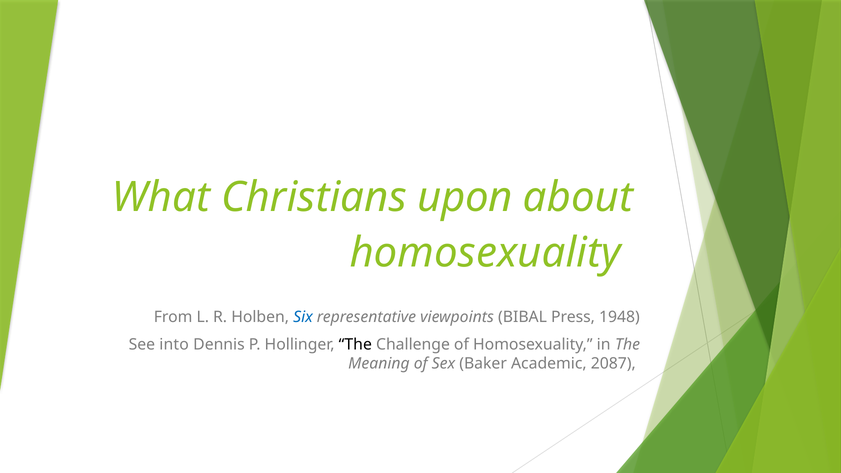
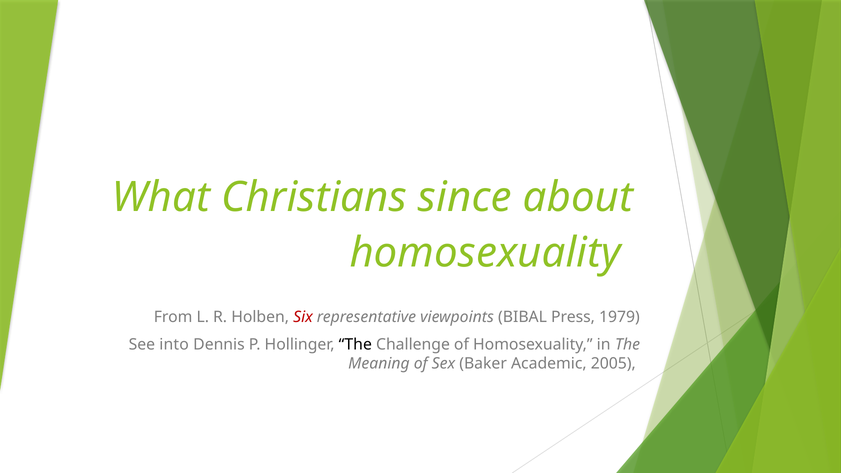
upon: upon -> since
Six colour: blue -> red
1948: 1948 -> 1979
2087: 2087 -> 2005
